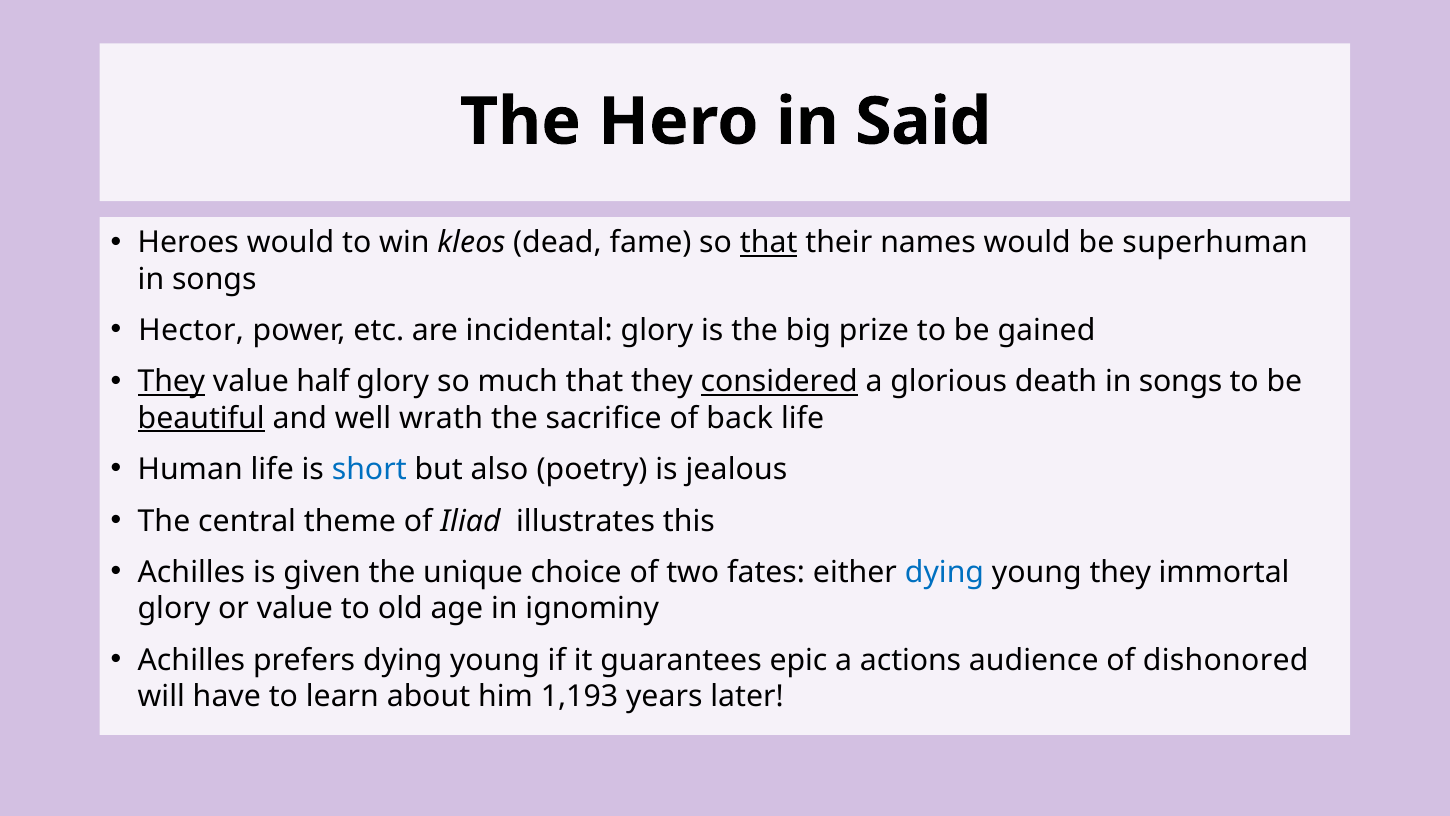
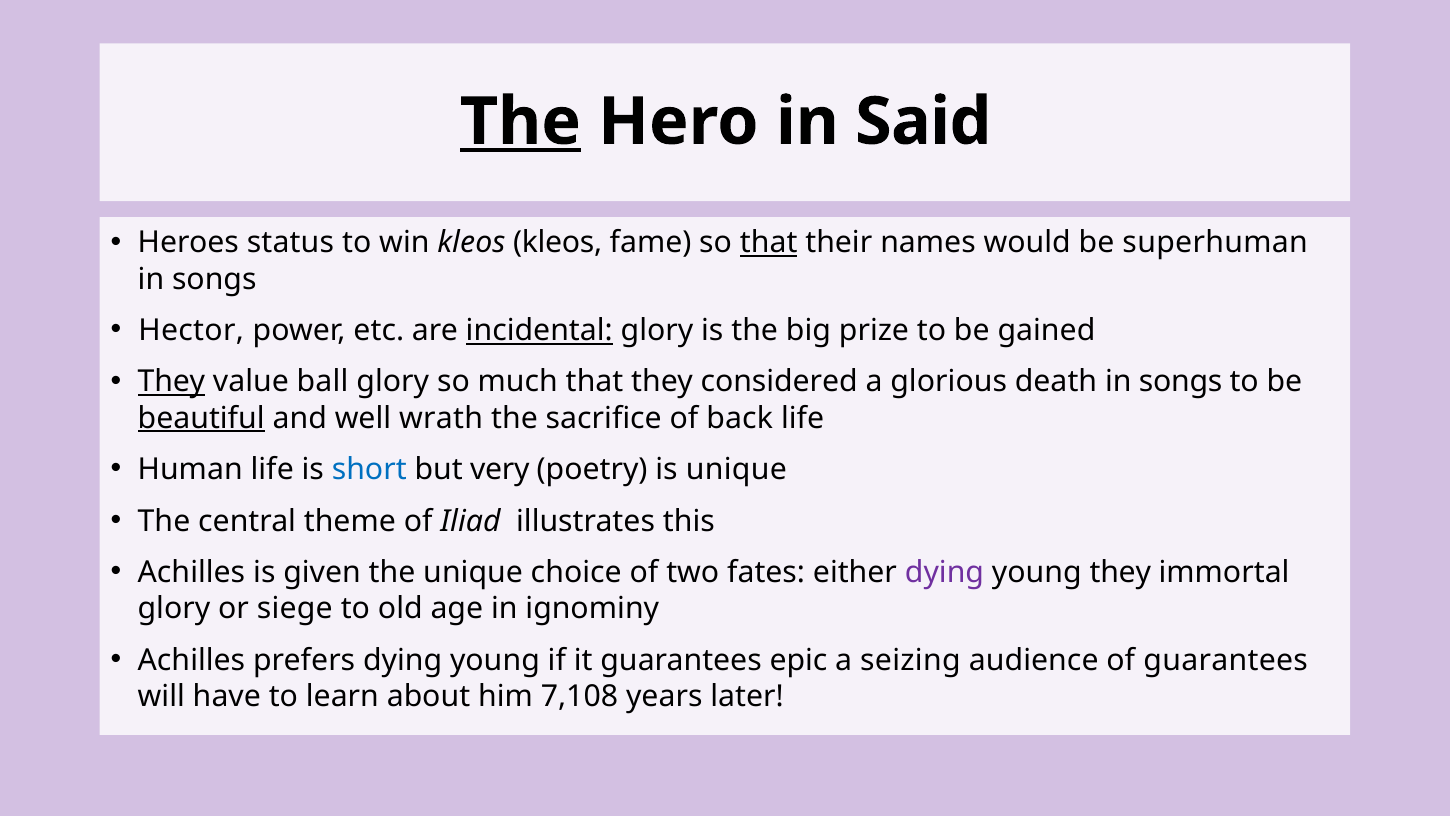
The at (520, 122) underline: none -> present
Heroes would: would -> status
kleos dead: dead -> kleos
incidental underline: none -> present
half: half -> ball
considered underline: present -> none
also: also -> very
is jealous: jealous -> unique
dying at (944, 572) colour: blue -> purple
or value: value -> siege
actions: actions -> seizing
of dishonored: dishonored -> guarantees
1,193: 1,193 -> 7,108
